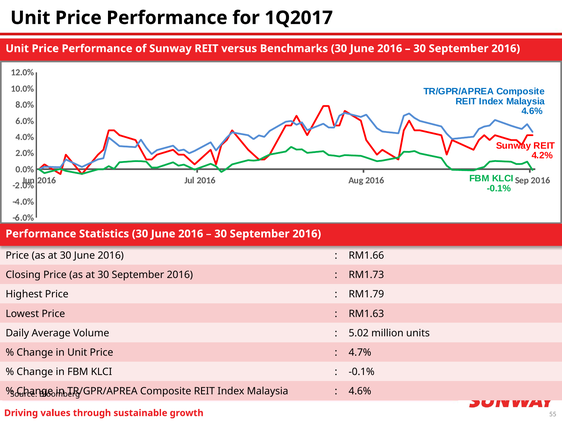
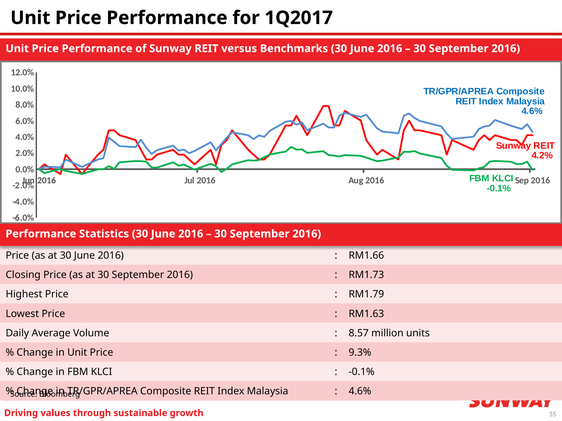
5.02: 5.02 -> 8.57
4.7%: 4.7% -> 9.3%
